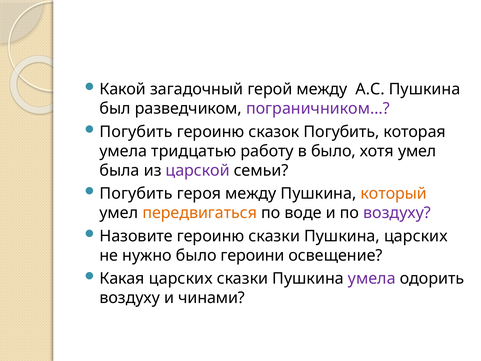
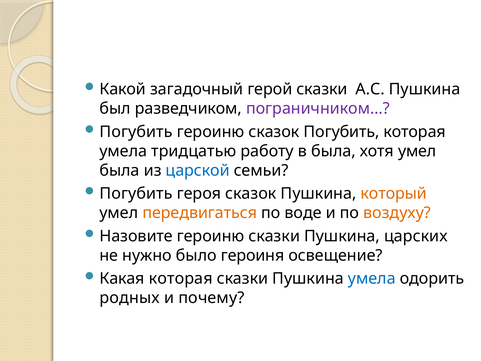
герой между: между -> сказки
в было: было -> была
царской colour: purple -> blue
героя между: между -> сказок
воздуху at (397, 213) colour: purple -> orange
героини: героини -> героиня
Какая царских: царских -> которая
умела at (372, 278) colour: purple -> blue
воздуху at (130, 298): воздуху -> родных
чинами: чинами -> почему
